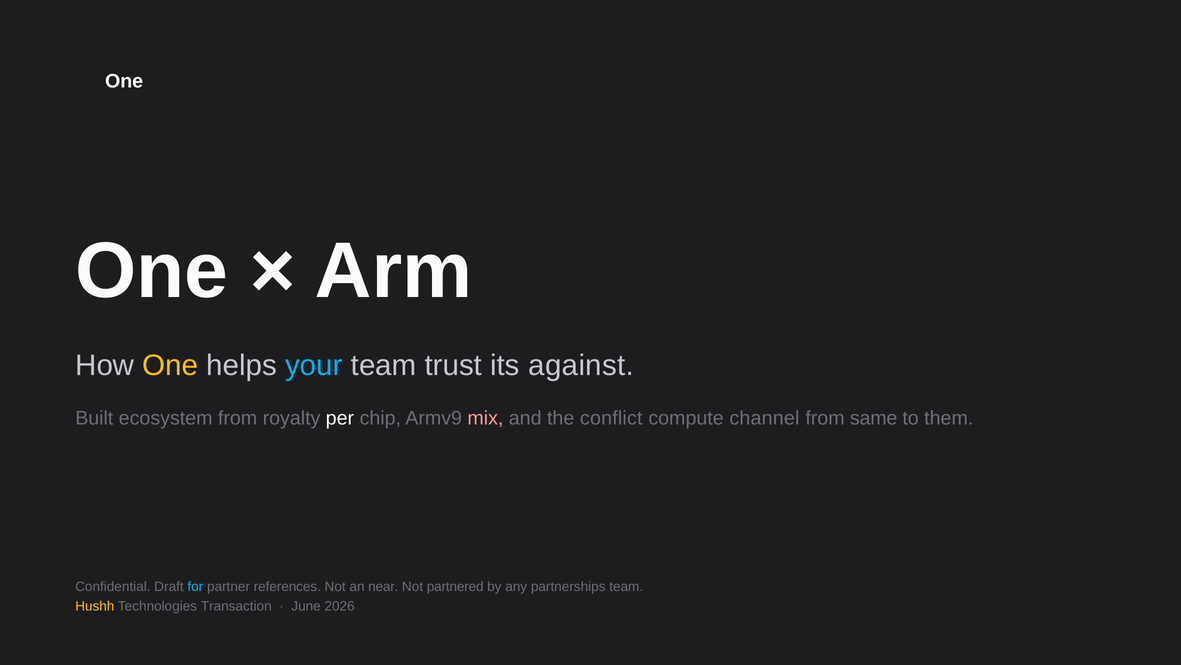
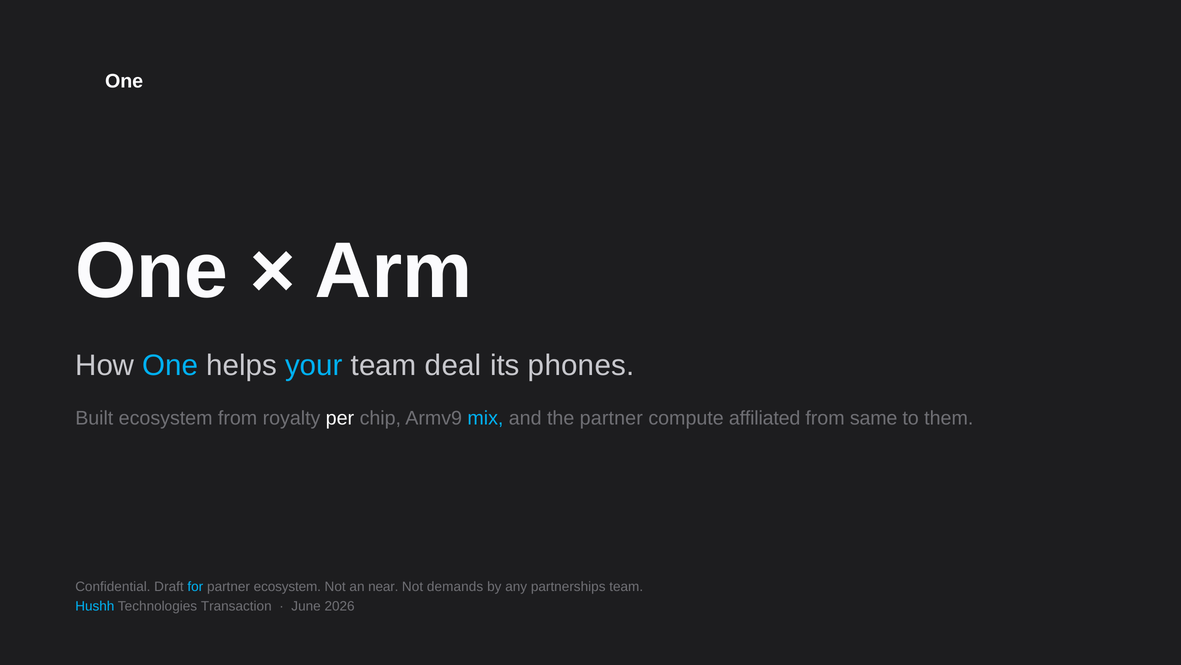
One at (170, 365) colour: yellow -> light blue
trust: trust -> deal
against: against -> phones
mix colour: pink -> light blue
the conflict: conflict -> partner
channel: channel -> affiliated
partner references: references -> ecosystem
partnered: partnered -> demands
Hushh colour: yellow -> light blue
